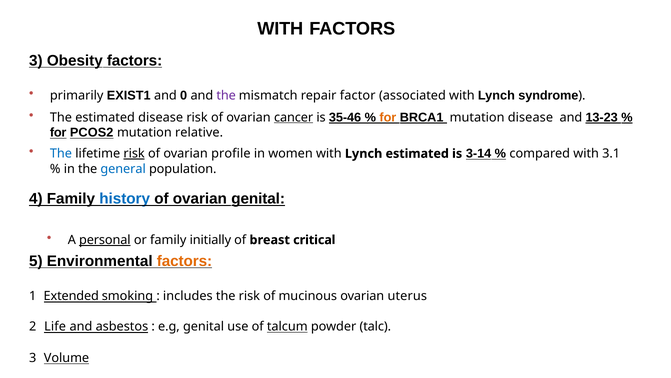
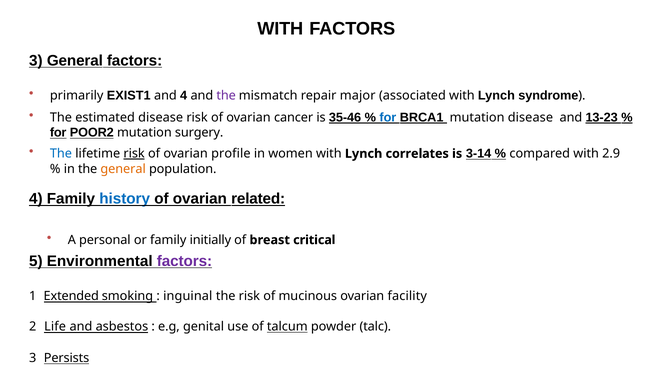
3 Obesity: Obesity -> General
and 0: 0 -> 4
factor: factor -> major
cancer underline: present -> none
for at (388, 117) colour: orange -> blue
PCOS2: PCOS2 -> POOR2
relative: relative -> surgery
Lynch estimated: estimated -> correlates
3.1: 3.1 -> 2.9
general at (123, 169) colour: blue -> orange
ovarian genital: genital -> related
personal underline: present -> none
factors at (184, 261) colour: orange -> purple
includes: includes -> inguinal
uterus: uterus -> facility
Volume: Volume -> Persists
